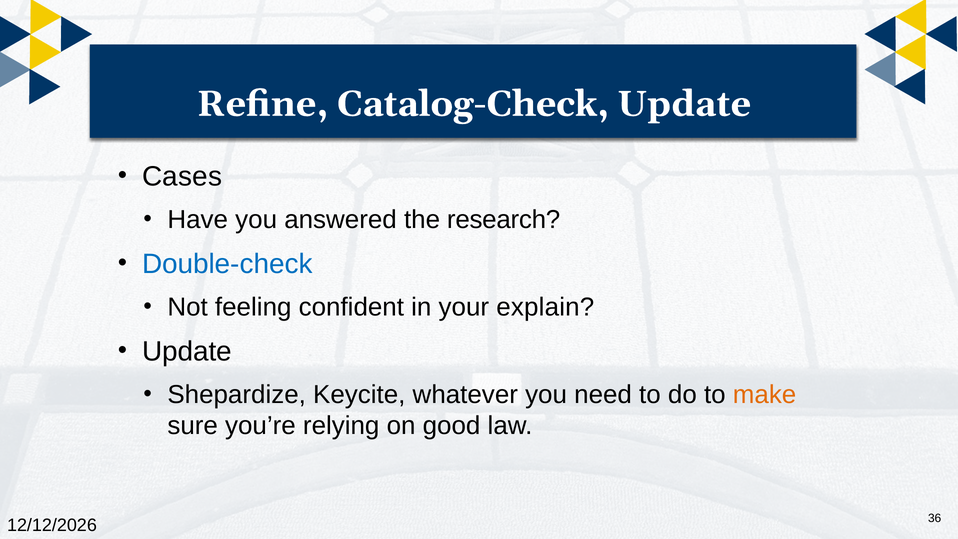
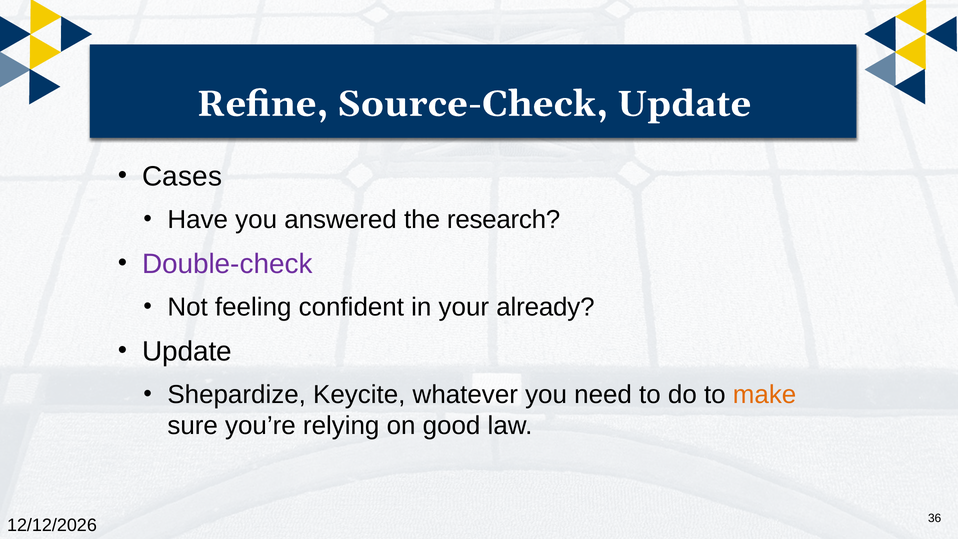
Catalog-Check: Catalog-Check -> Source-Check
Double-check colour: blue -> purple
explain: explain -> already
